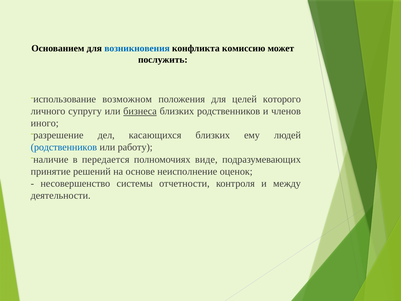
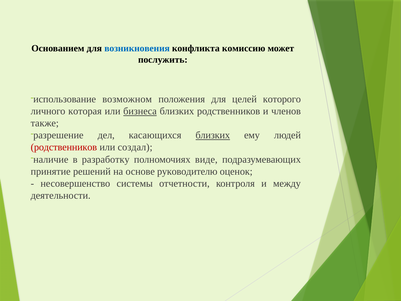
супругу: супругу -> которая
иного: иного -> также
близких at (213, 135) underline: none -> present
родственников at (64, 147) colour: blue -> red
работу: работу -> создал
передается: передается -> разработку
неисполнение: неисполнение -> руководителю
